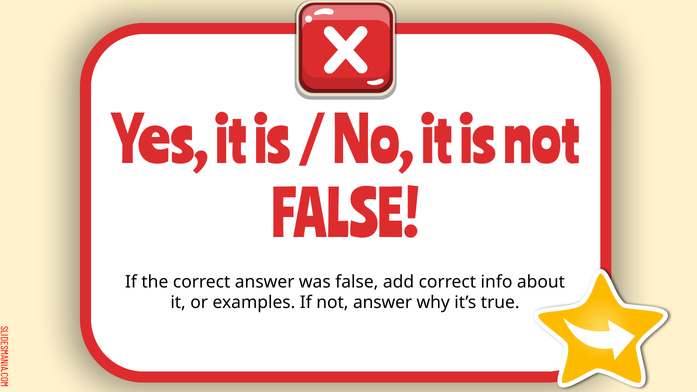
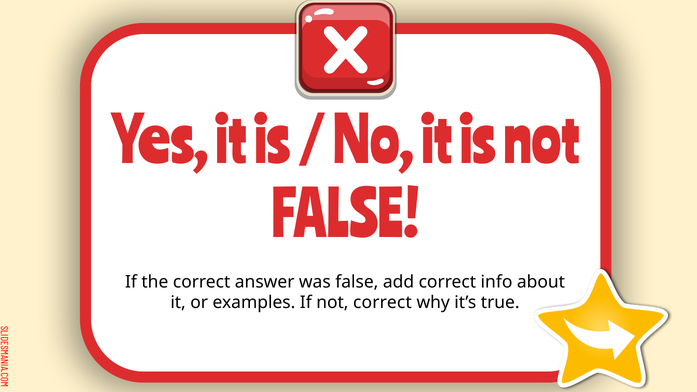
not answer: answer -> correct
